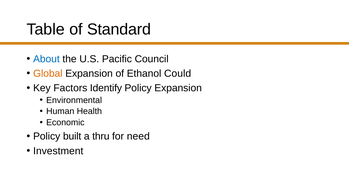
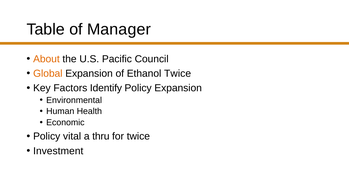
Standard: Standard -> Manager
About colour: blue -> orange
Ethanol Could: Could -> Twice
built: built -> vital
for need: need -> twice
